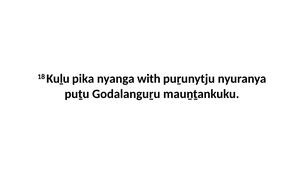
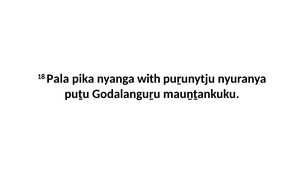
Kuḻu: Kuḻu -> Pala
